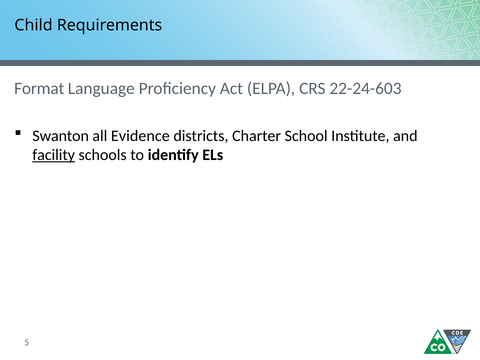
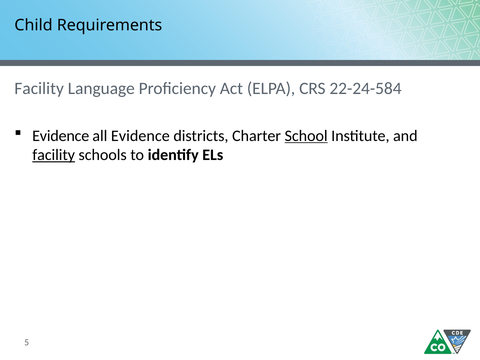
Format at (39, 88): Format -> Facility
22-24-603: 22-24-603 -> 22-24-584
Swanton at (61, 136): Swanton -> Evidence
School underline: none -> present
